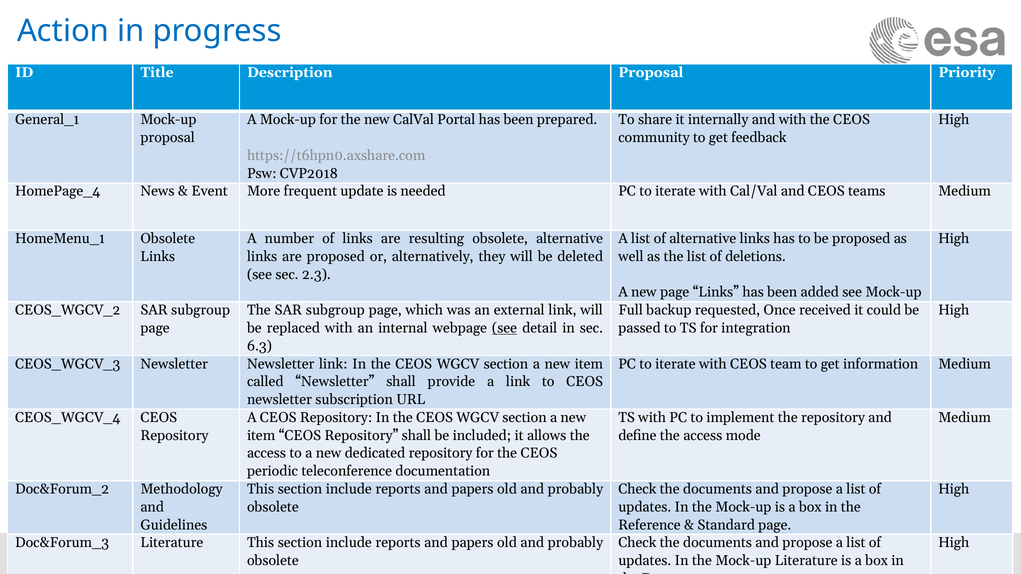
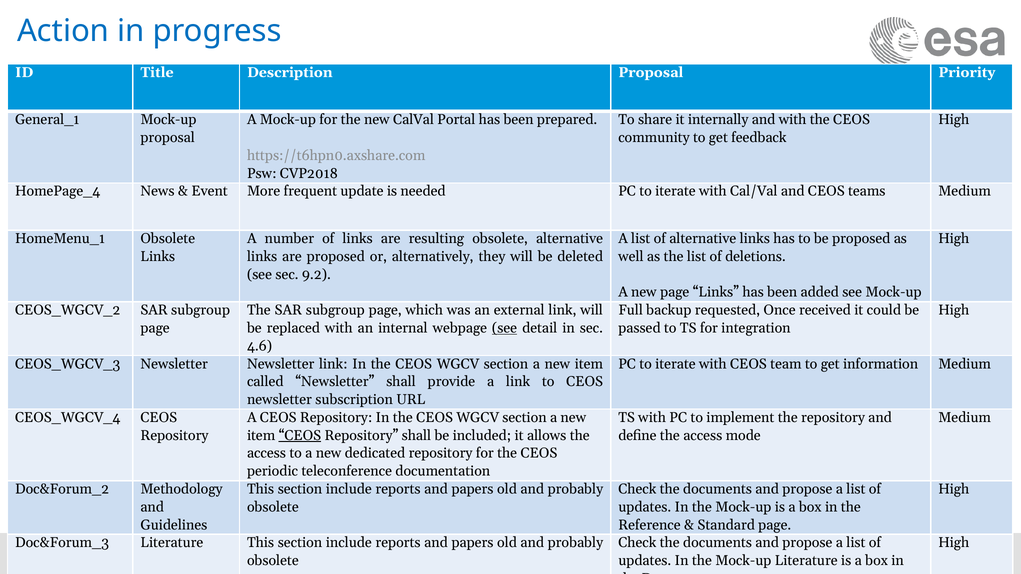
2.3: 2.3 -> 9.2
6.3: 6.3 -> 4.6
CEOS at (300, 436) underline: none -> present
